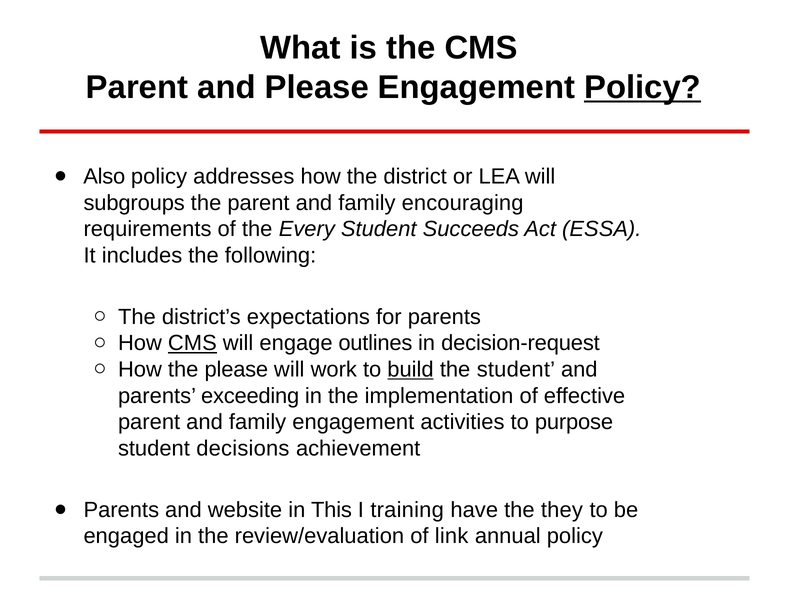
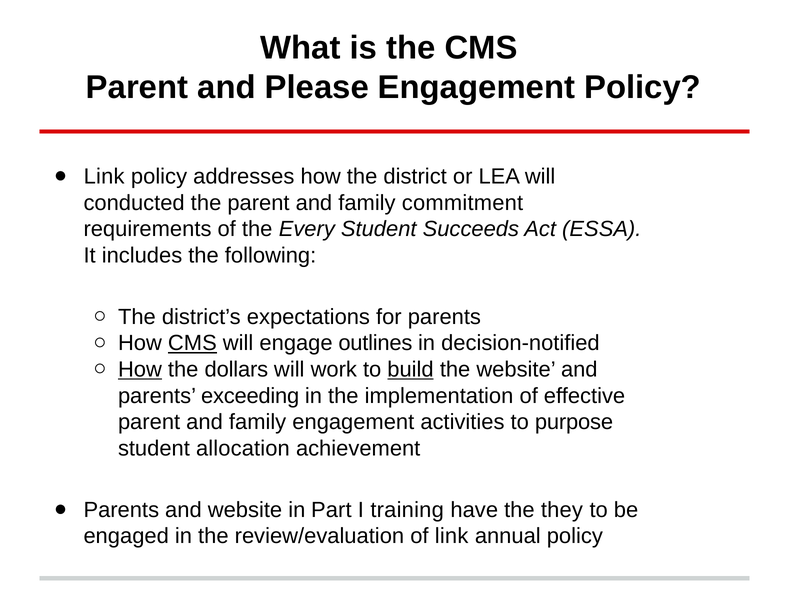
Policy at (643, 87) underline: present -> none
Also at (104, 176): Also -> Link
subgroups: subgroups -> conducted
encouraging: encouraging -> commitment
decision-request: decision-request -> decision-notified
How at (140, 369) underline: none -> present
the please: please -> dollars
the student: student -> website
decisions: decisions -> allocation
This: This -> Part
